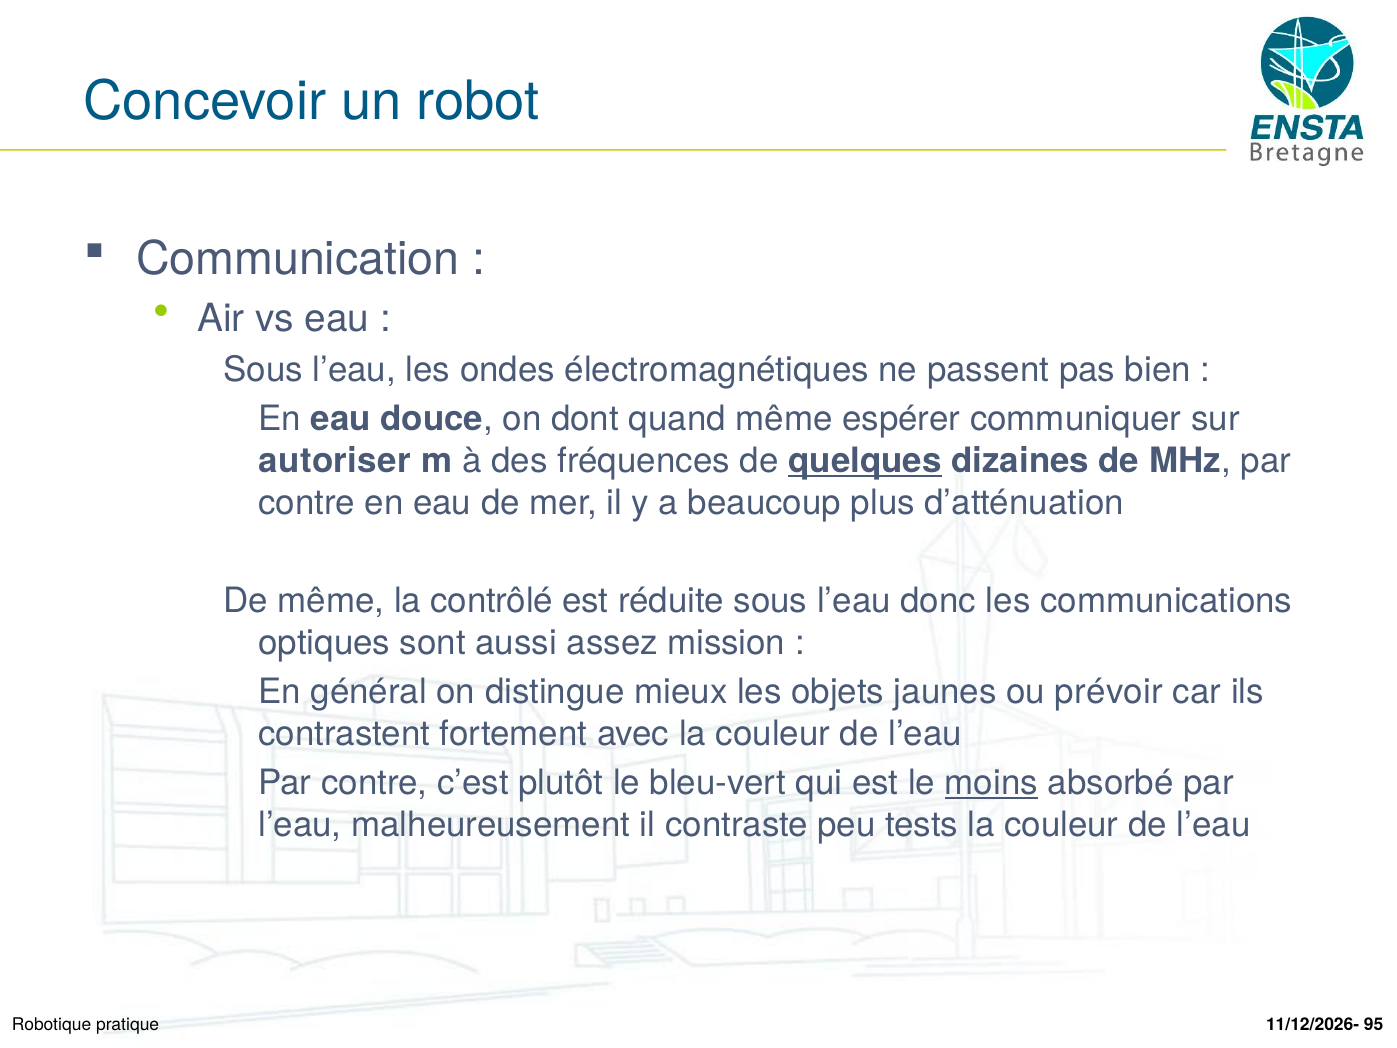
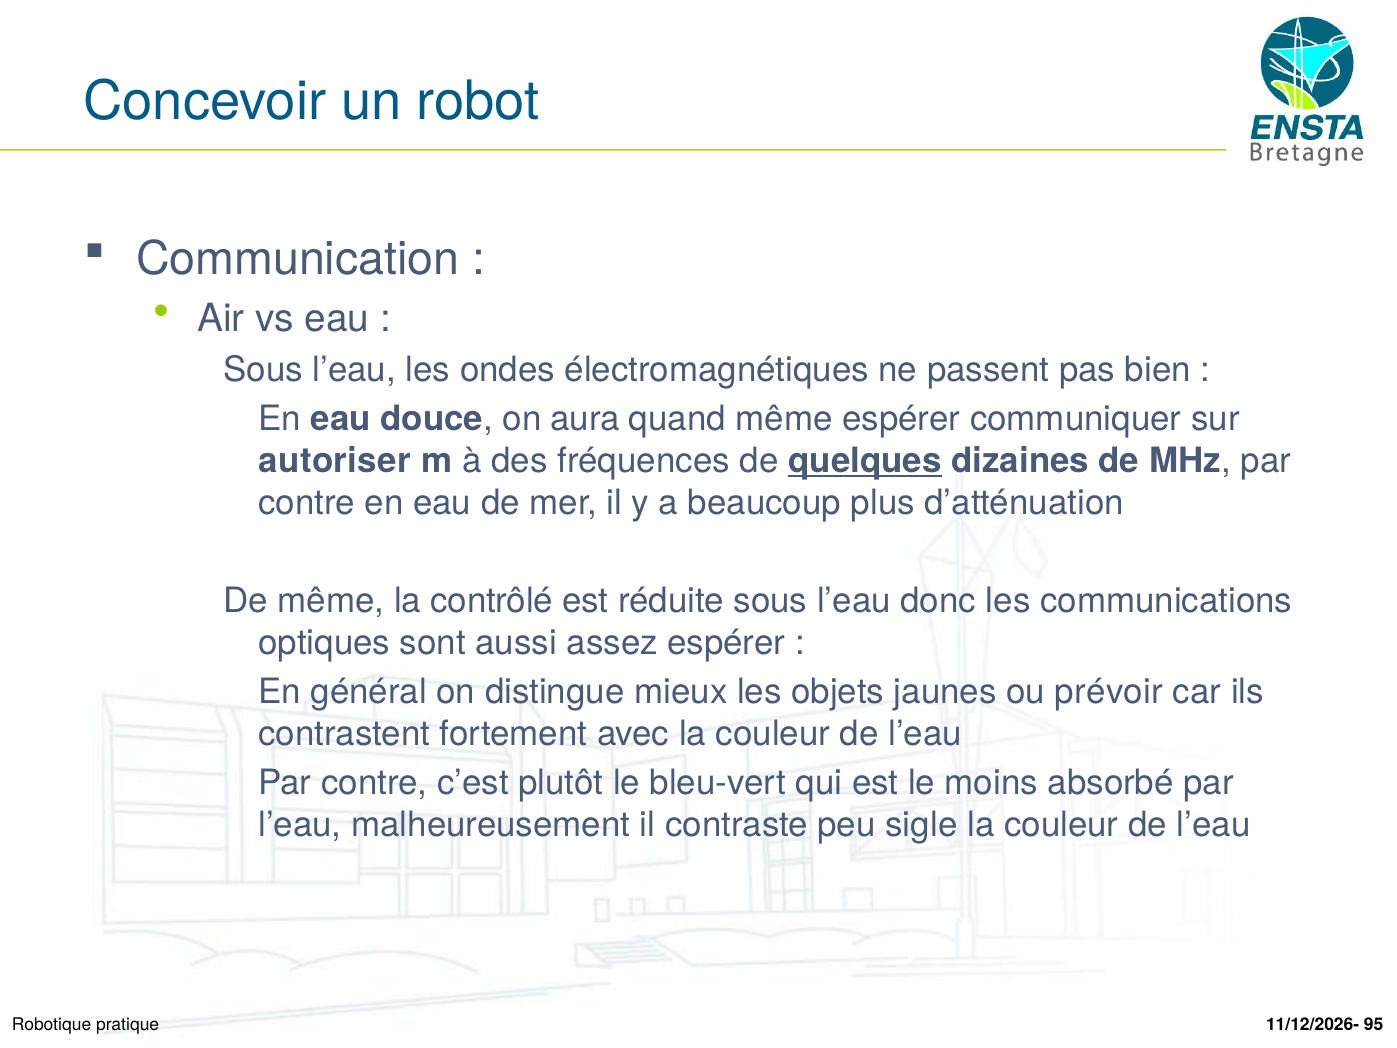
dont: dont -> aura
assez mission: mission -> espérer
moins underline: present -> none
tests: tests -> sigle
